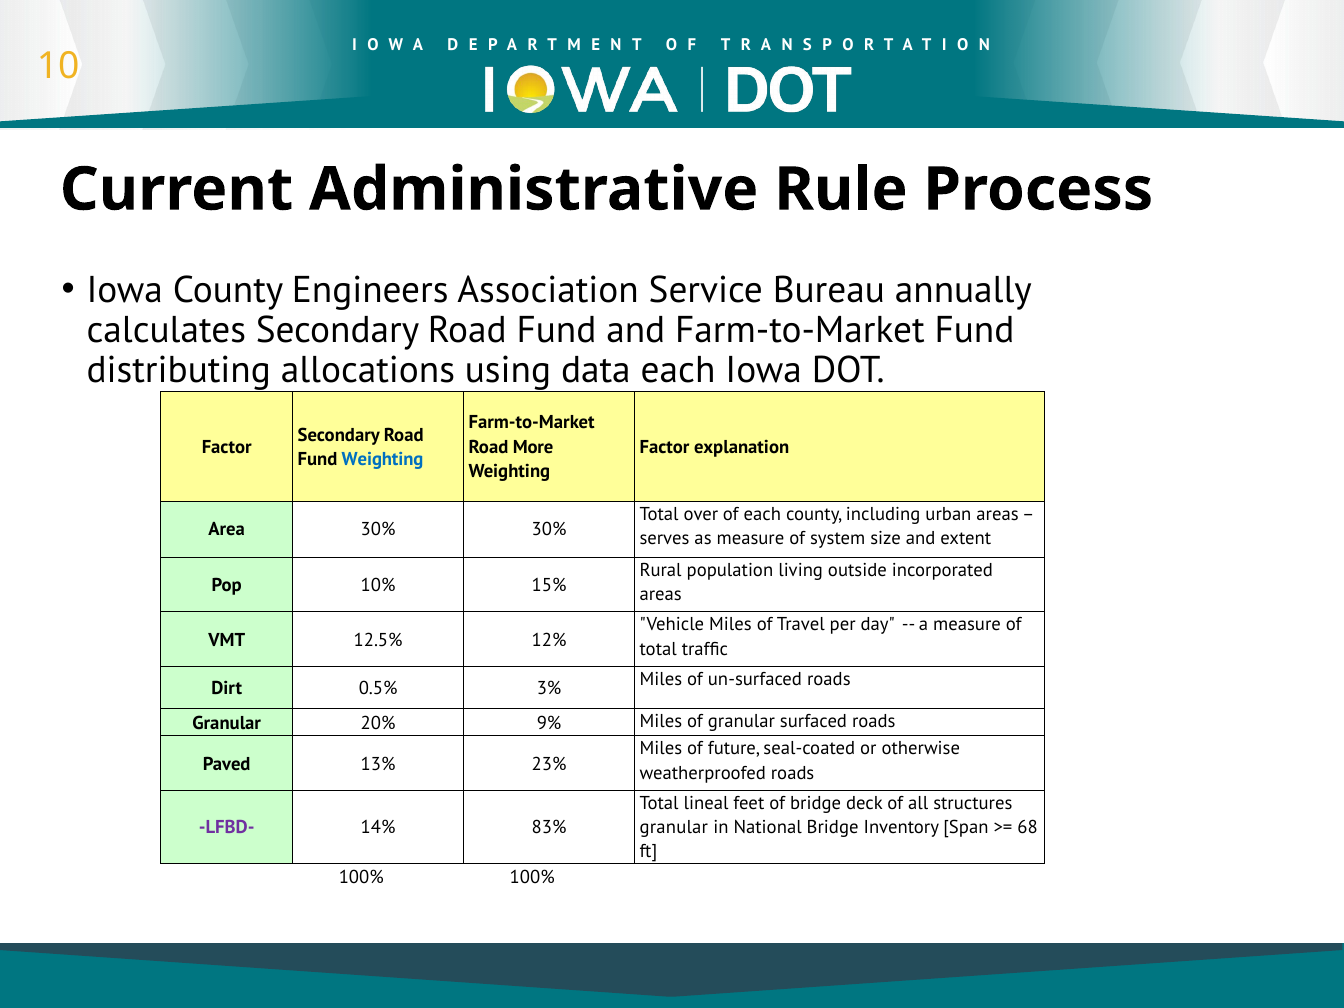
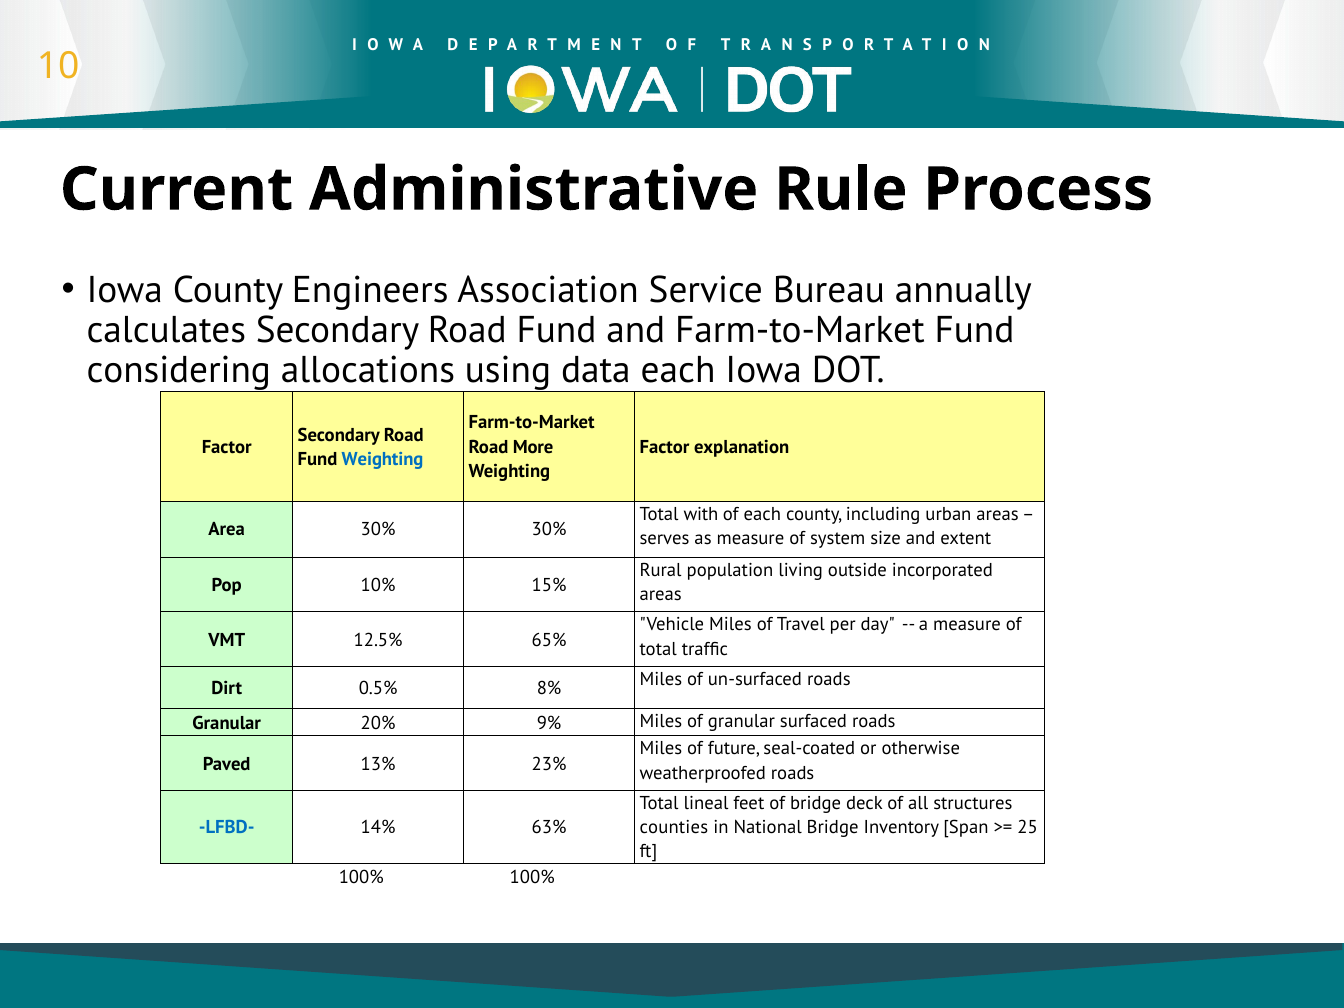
distributing: distributing -> considering
over: over -> with
12%: 12% -> 65%
3%: 3% -> 8%
LFBD- colour: purple -> blue
83%: 83% -> 63%
granular at (674, 828): granular -> counties
68: 68 -> 25
